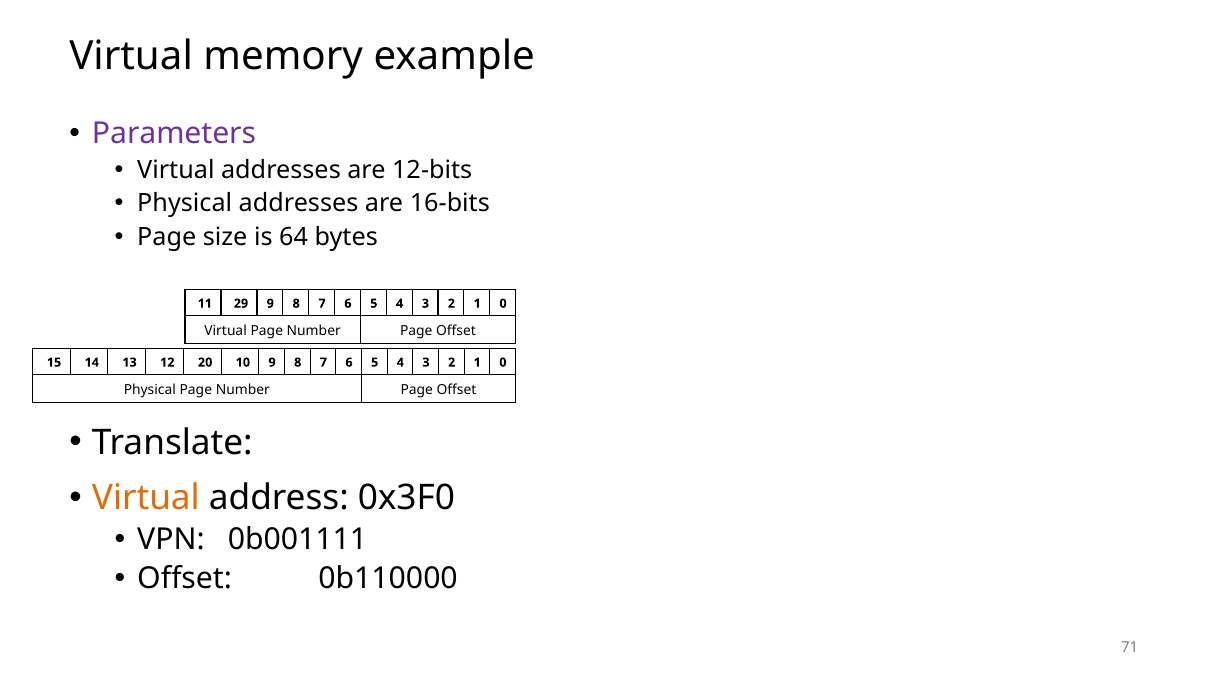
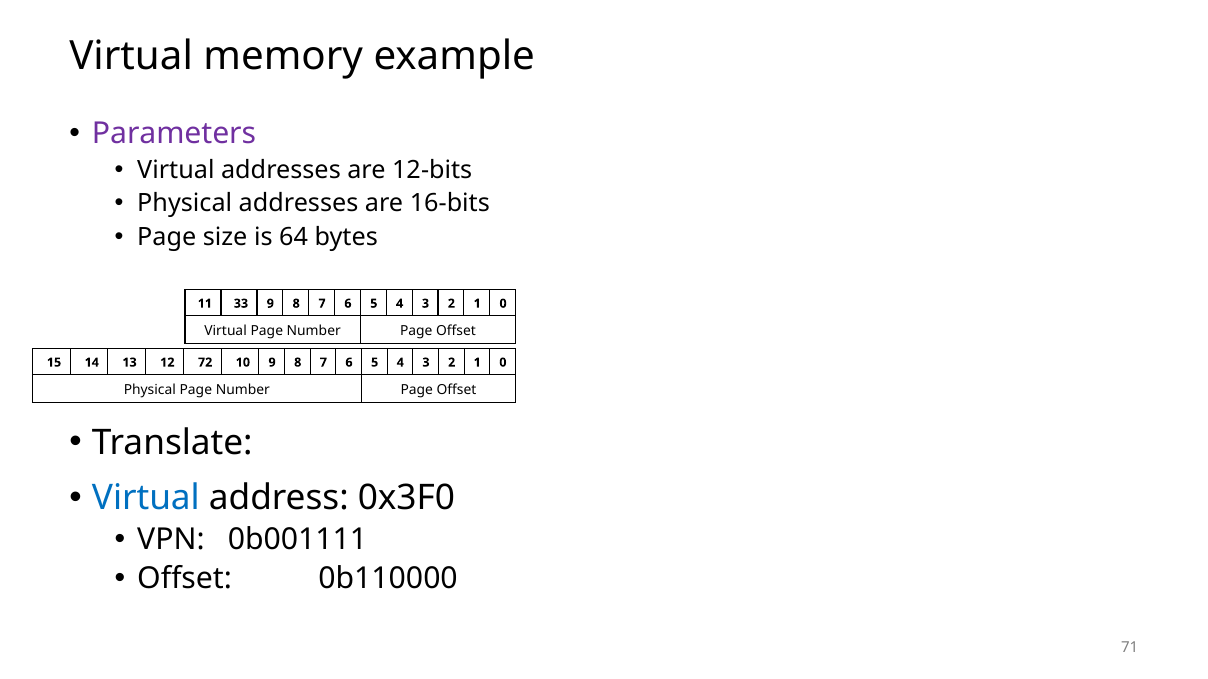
29: 29 -> 33
20: 20 -> 72
Virtual at (146, 498) colour: orange -> blue
